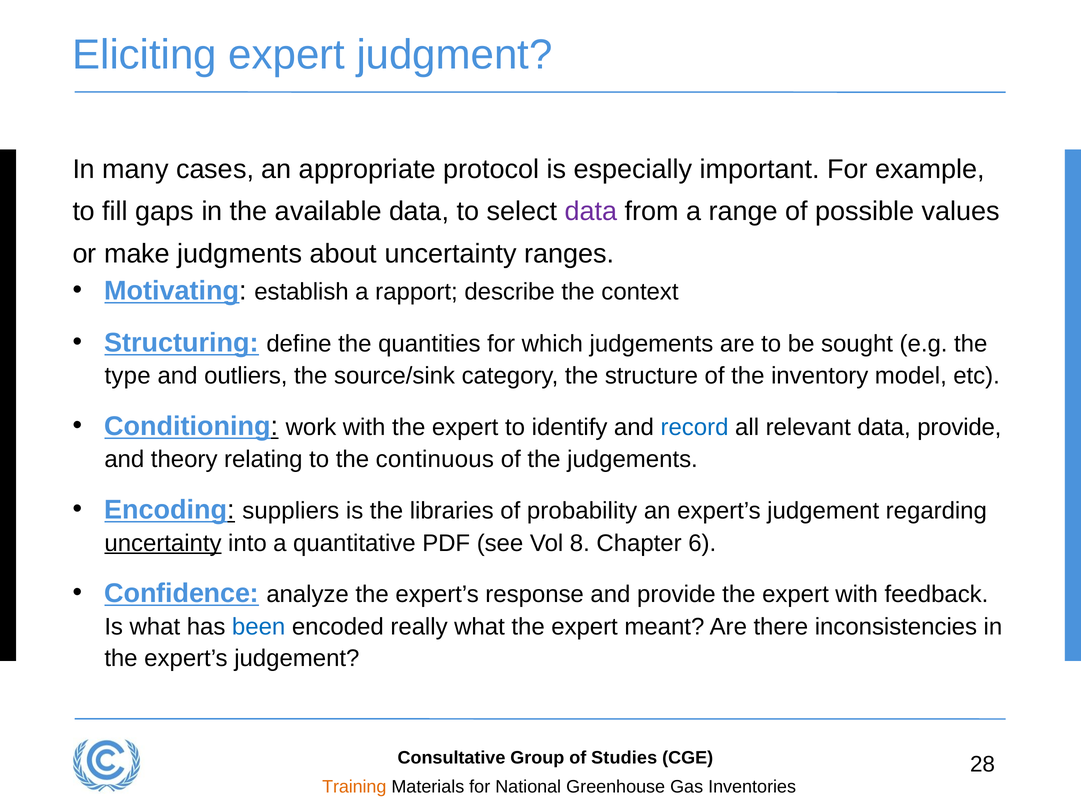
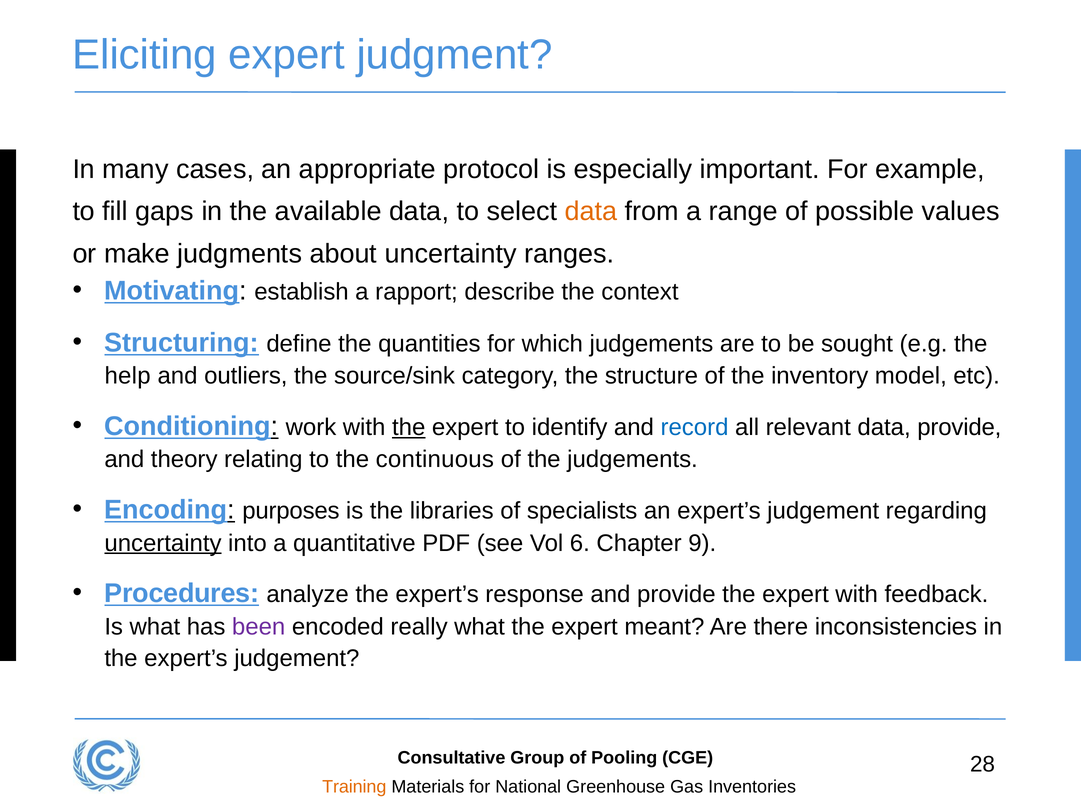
data at (591, 211) colour: purple -> orange
type: type -> help
the at (409, 427) underline: none -> present
suppliers: suppliers -> purposes
probability: probability -> specialists
8: 8 -> 6
6: 6 -> 9
Confidence: Confidence -> Procedures
been colour: blue -> purple
Studies: Studies -> Pooling
